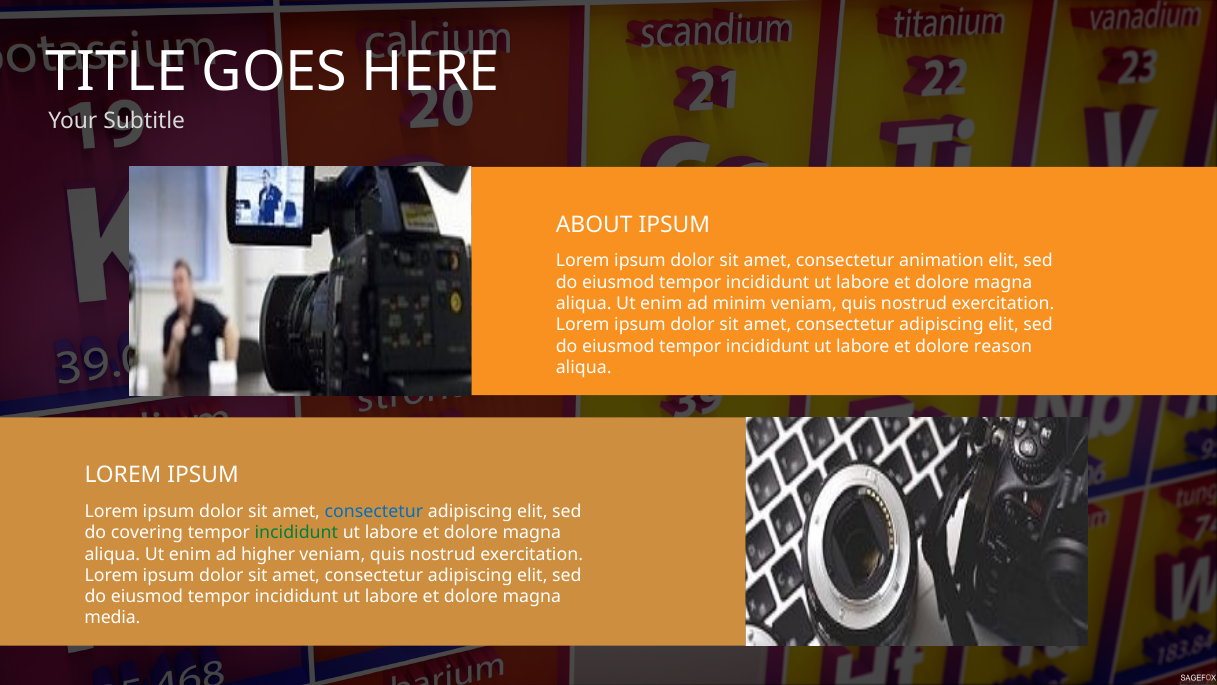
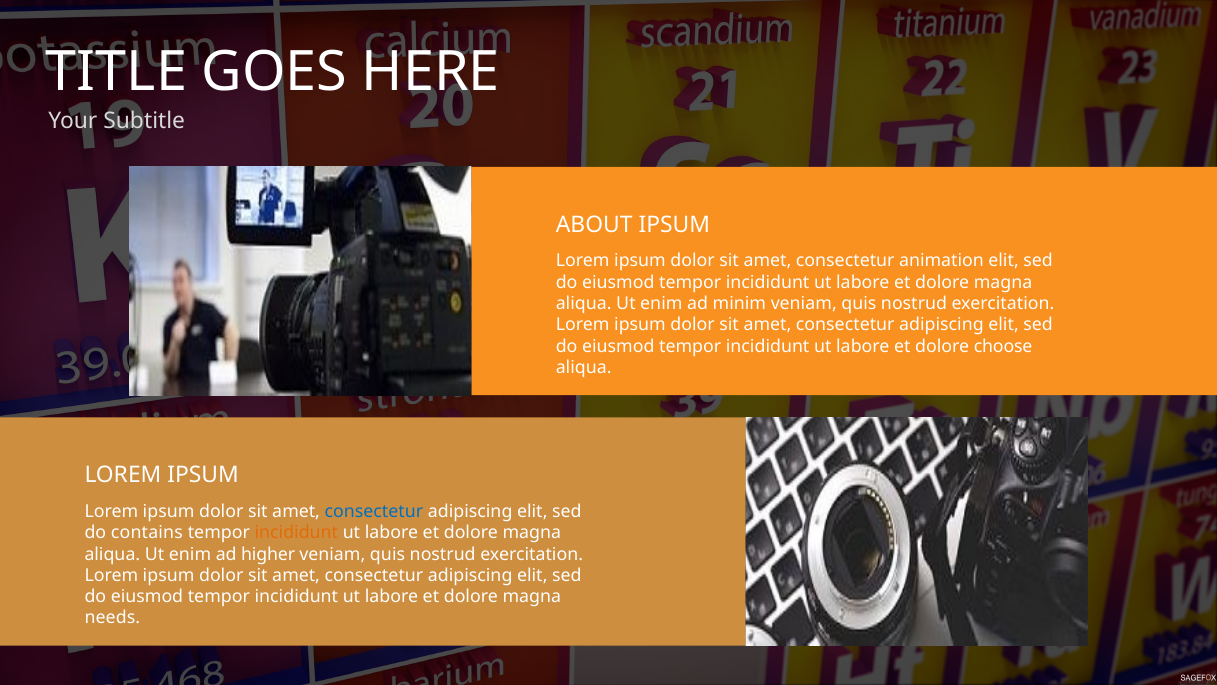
reason: reason -> choose
covering: covering -> contains
incididunt at (296, 532) colour: green -> orange
media: media -> needs
